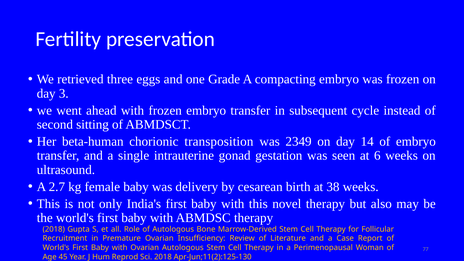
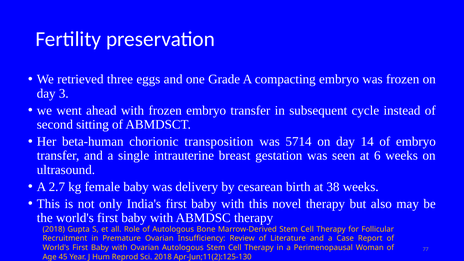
2349: 2349 -> 5714
gonad: gonad -> breast
